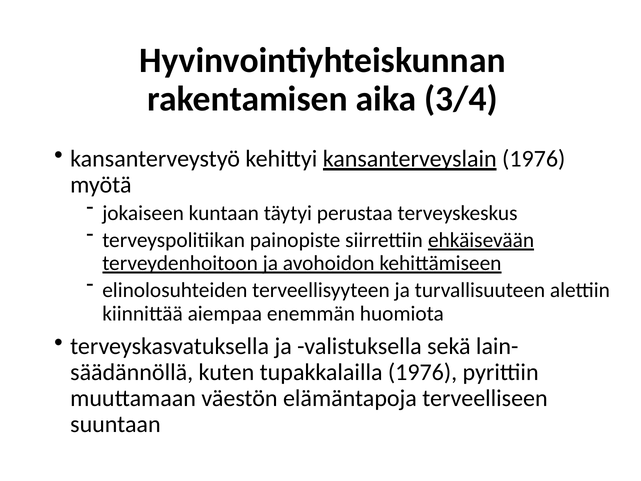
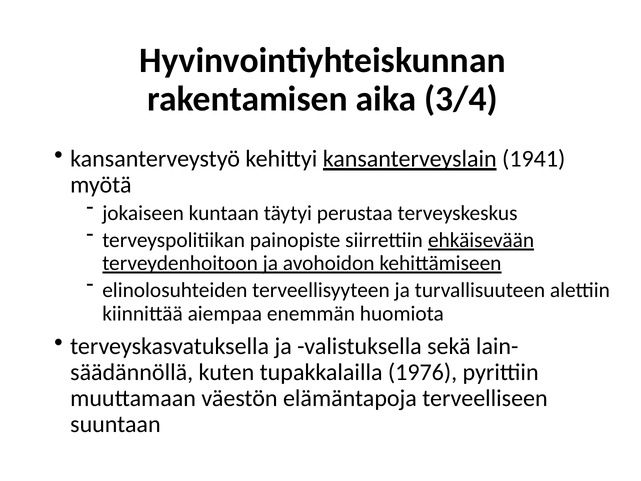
kansanterveyslain 1976: 1976 -> 1941
